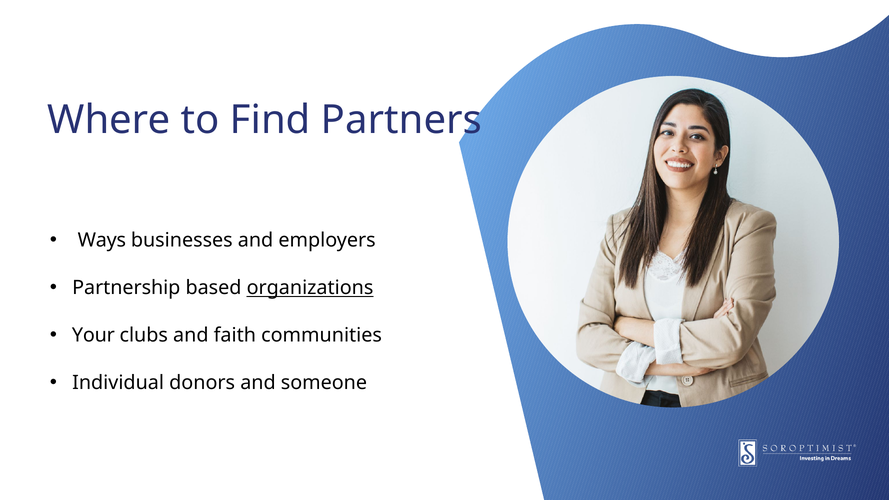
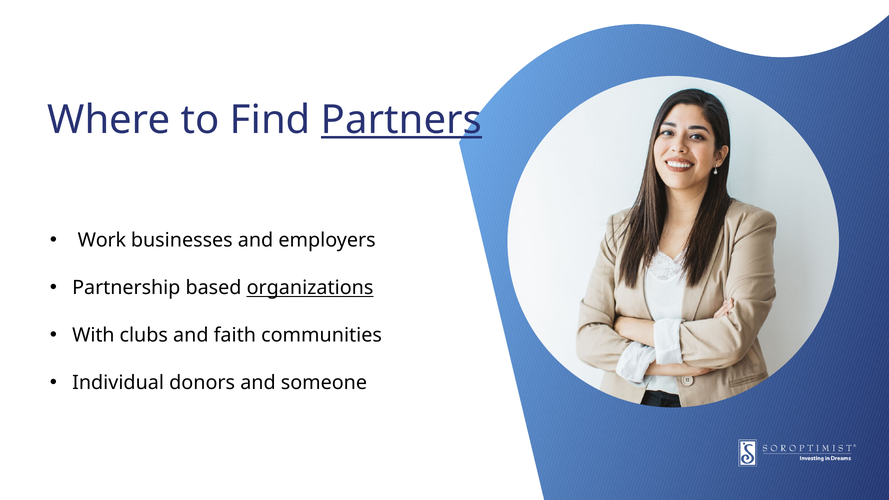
Partners underline: none -> present
Ways: Ways -> Work
Your: Your -> With
